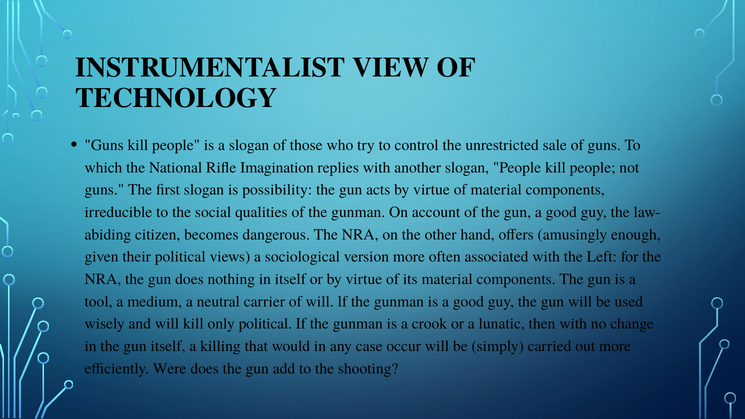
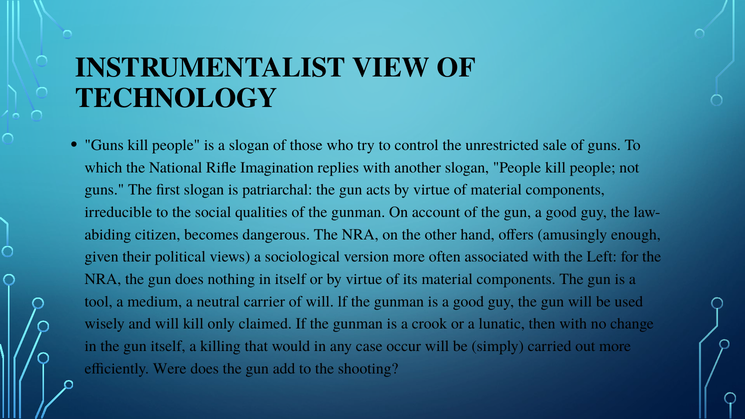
possibility: possibility -> patriarchal
only political: political -> claimed
